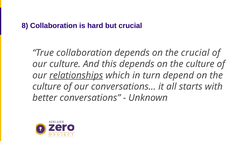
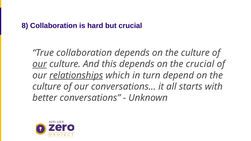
depends on the crucial: crucial -> culture
our at (40, 64) underline: none -> present
depends on the culture: culture -> crucial
